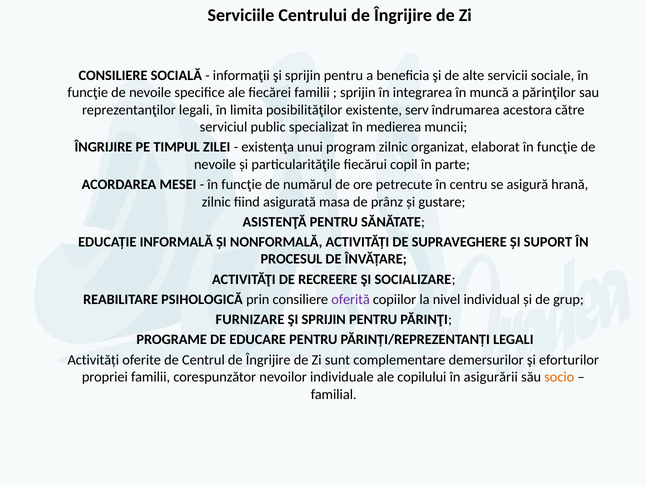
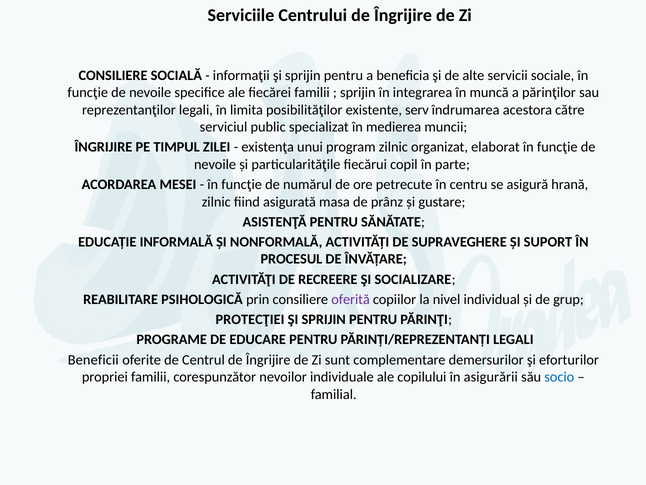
FURNIZARE: FURNIZARE -> PROTECŢIEI
Activități at (93, 359): Activități -> Beneficii
socio colour: orange -> blue
